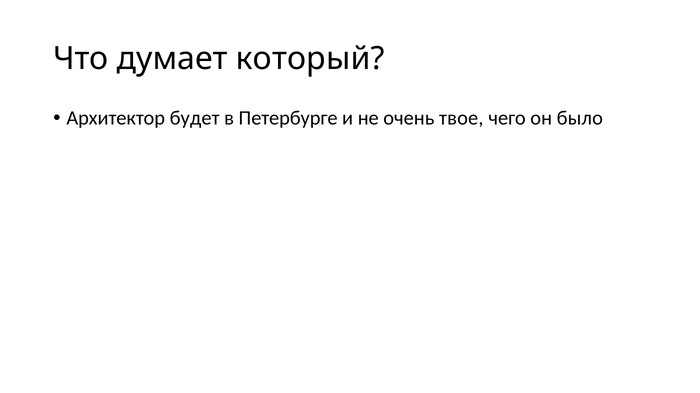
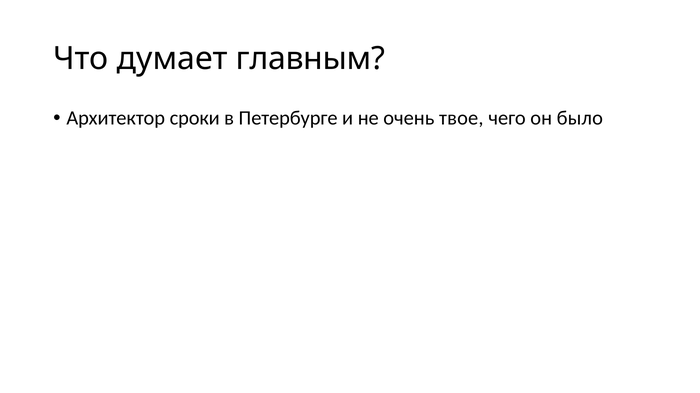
который: который -> главным
будет: будет -> сроки
